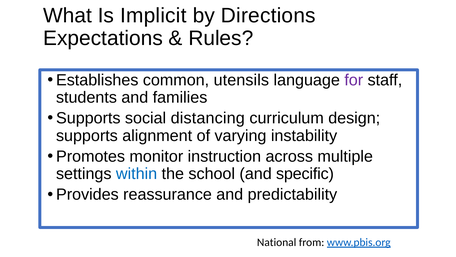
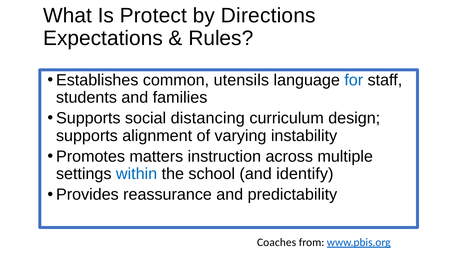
Implicit: Implicit -> Protect
for colour: purple -> blue
monitor: monitor -> matters
specific: specific -> identify
National: National -> Coaches
